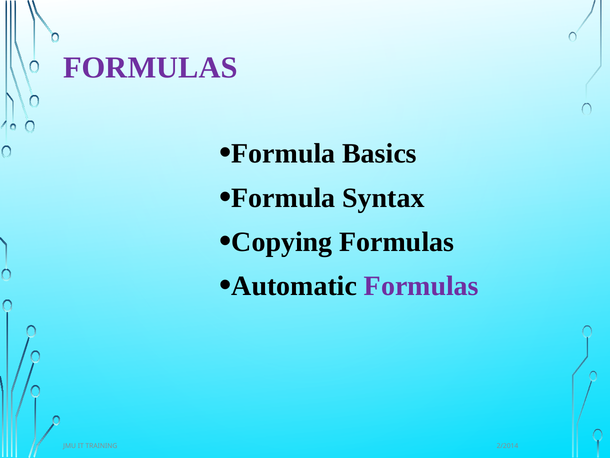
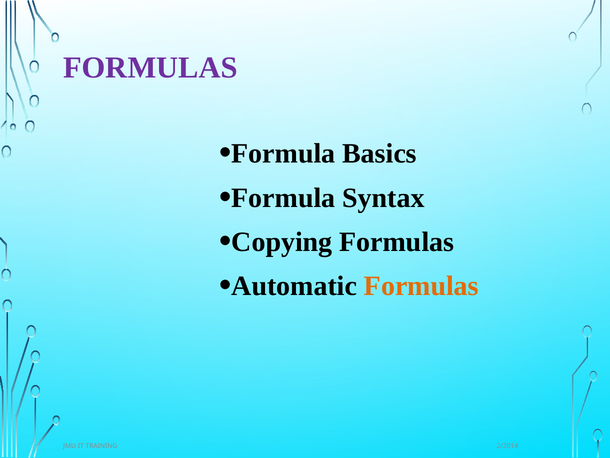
Formulas at (421, 286) colour: purple -> orange
